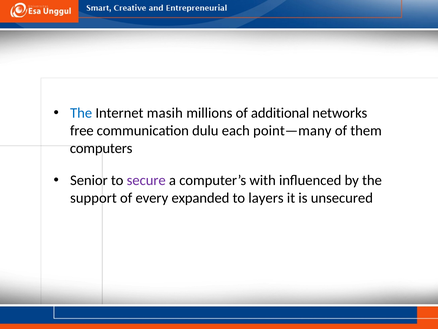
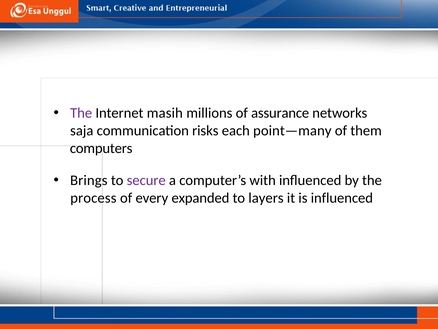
The at (81, 113) colour: blue -> purple
additional: additional -> assurance
free: free -> saja
dulu: dulu -> risks
Senior: Senior -> Brings
support: support -> process
is unsecured: unsecured -> influenced
